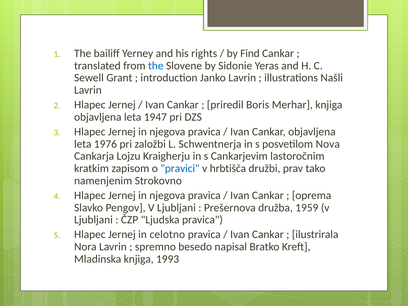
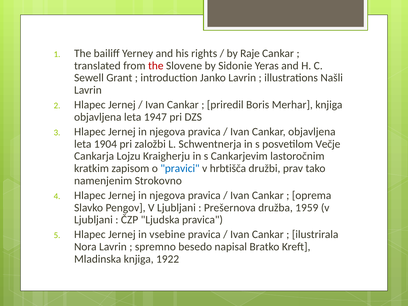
Find: Find -> Raje
the at (156, 66) colour: blue -> red
1976: 1976 -> 1904
Nova: Nova -> Večje
celotno: celotno -> vsebine
1993: 1993 -> 1922
